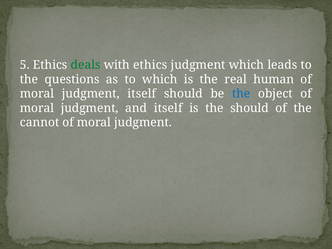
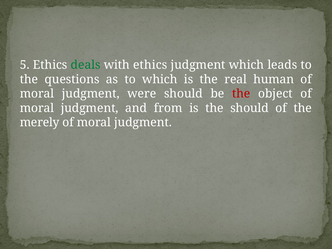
judgment itself: itself -> were
the at (241, 94) colour: blue -> red
and itself: itself -> from
cannot: cannot -> merely
